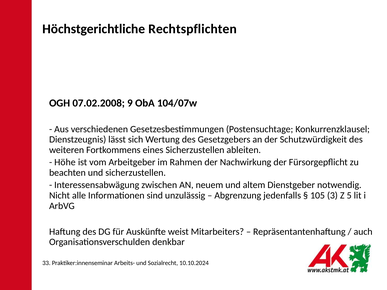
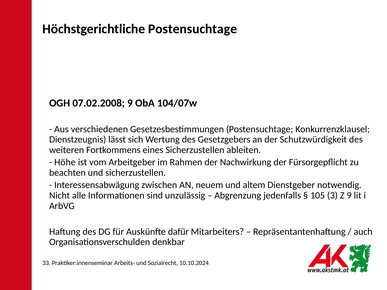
Höchstgerichtliche Rechtspflichten: Rechtspflichten -> Postensuchtage
Z 5: 5 -> 9
weist: weist -> dafür
